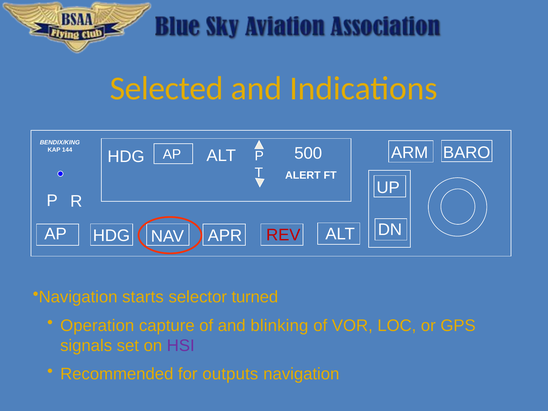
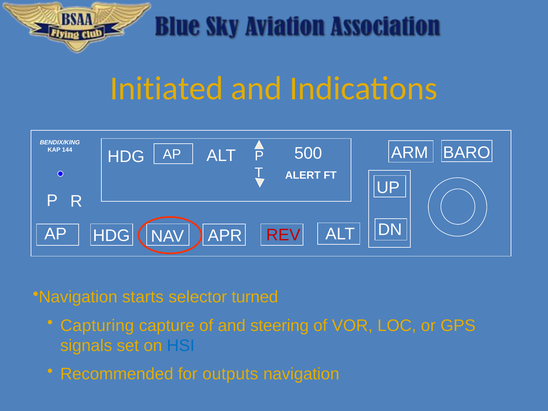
Selected: Selected -> Initiated
Operation: Operation -> Capturing
blinking: blinking -> steering
HSI colour: purple -> blue
